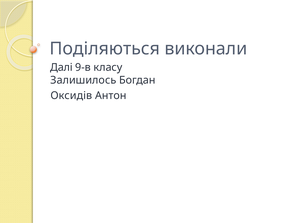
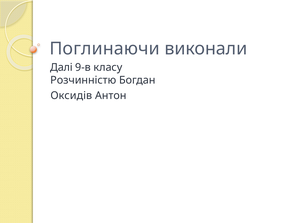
Поділяються: Поділяються -> Поглинаючи
Залишилось: Залишилось -> Розчинністю
